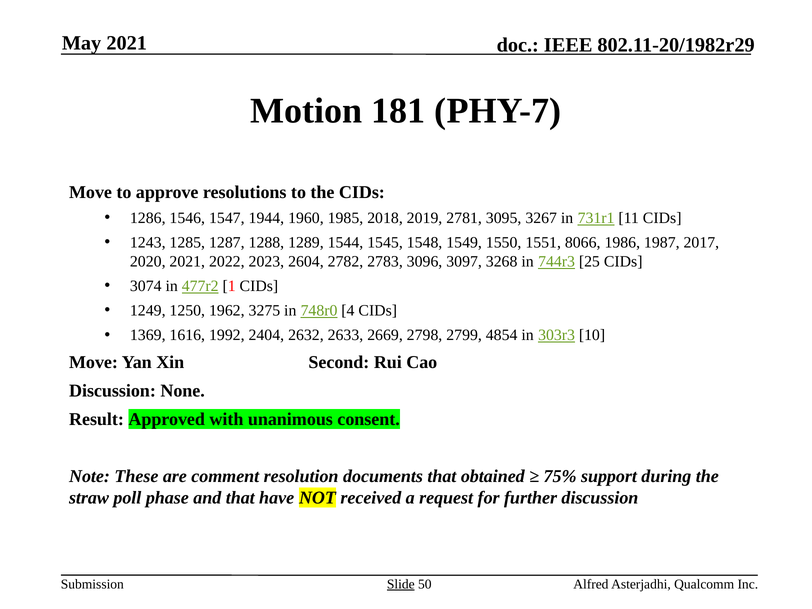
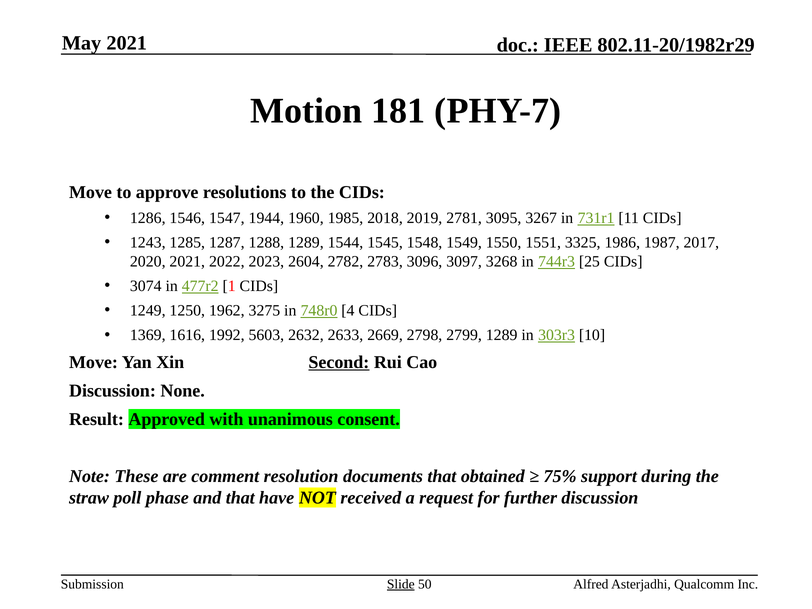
8066: 8066 -> 3325
2404: 2404 -> 5603
2799 4854: 4854 -> 1289
Second underline: none -> present
